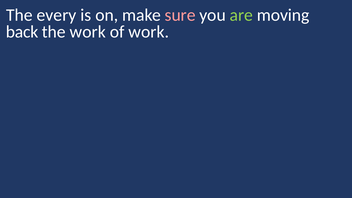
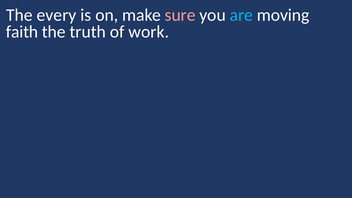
are colour: light green -> light blue
back: back -> faith
the work: work -> truth
